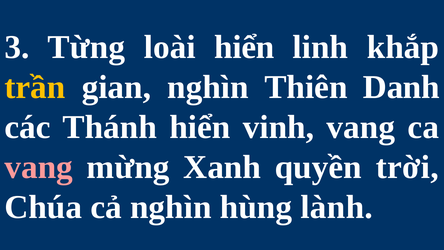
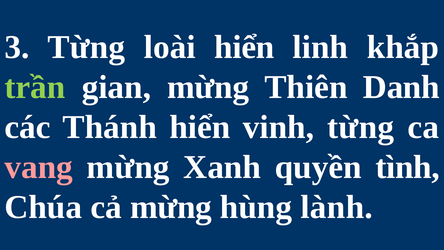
trần colour: yellow -> light green
gian nghìn: nghìn -> mừng
vinh vang: vang -> từng
trời: trời -> tình
cả nghìn: nghìn -> mừng
